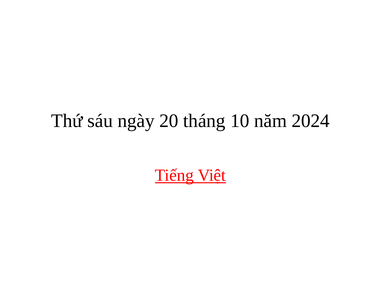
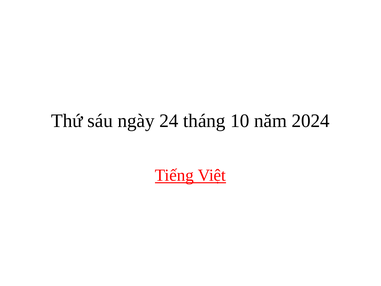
20: 20 -> 24
